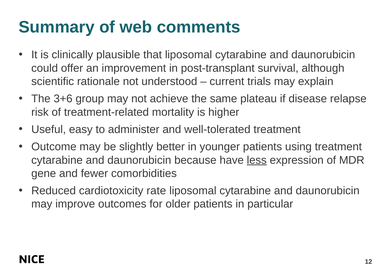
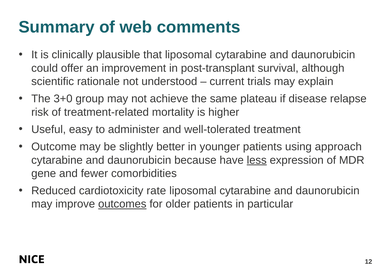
3+6: 3+6 -> 3+0
using treatment: treatment -> approach
outcomes underline: none -> present
